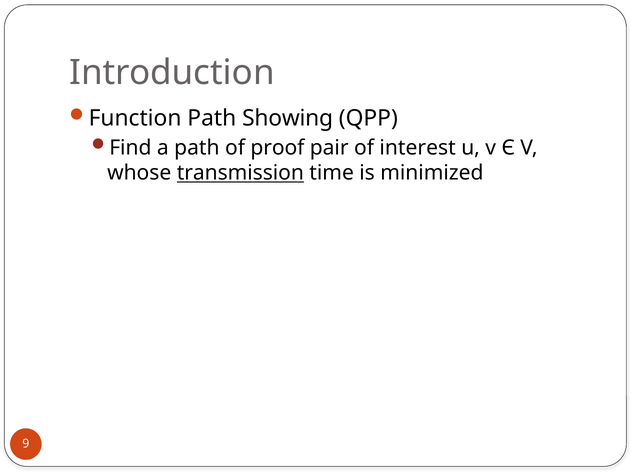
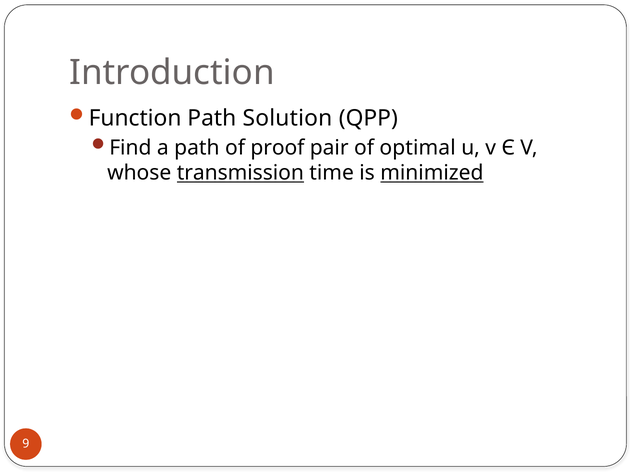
Showing: Showing -> Solution
interest: interest -> optimal
minimized underline: none -> present
